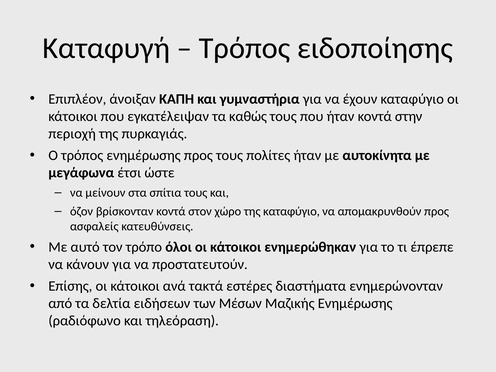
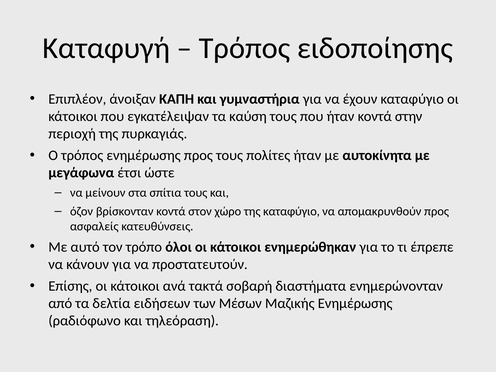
καθώς: καθώς -> καύση
εστέρες: εστέρες -> σοβαρή
